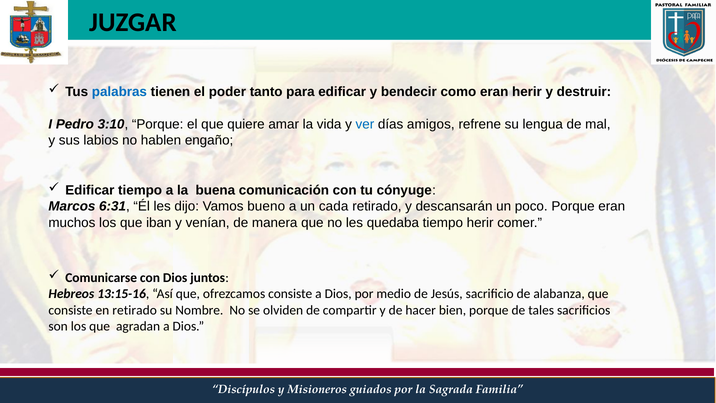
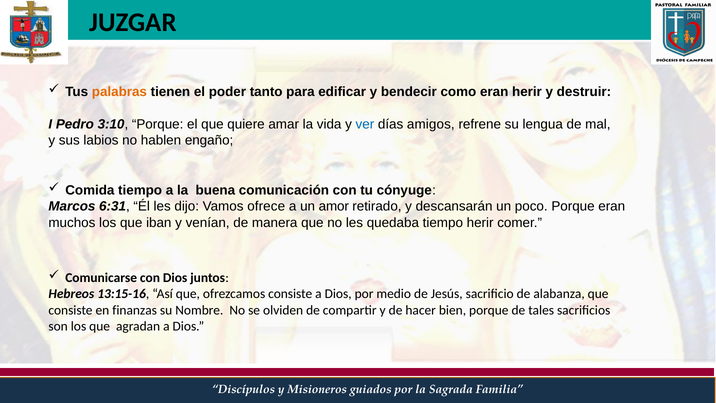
palabras colour: blue -> orange
Edificar at (90, 190): Edificar -> Comida
bueno: bueno -> ofrece
cada: cada -> amor
en retirado: retirado -> finanzas
